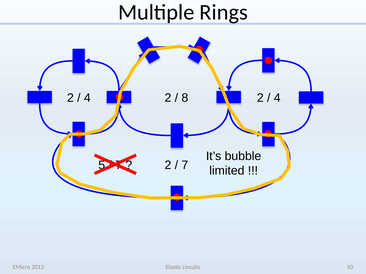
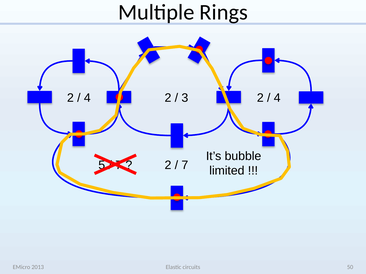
8: 8 -> 3
